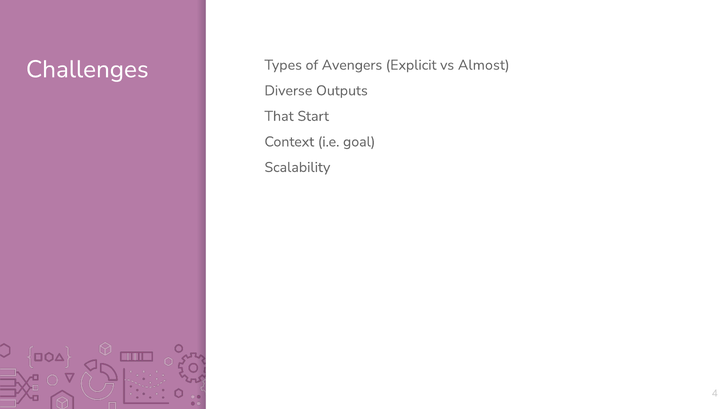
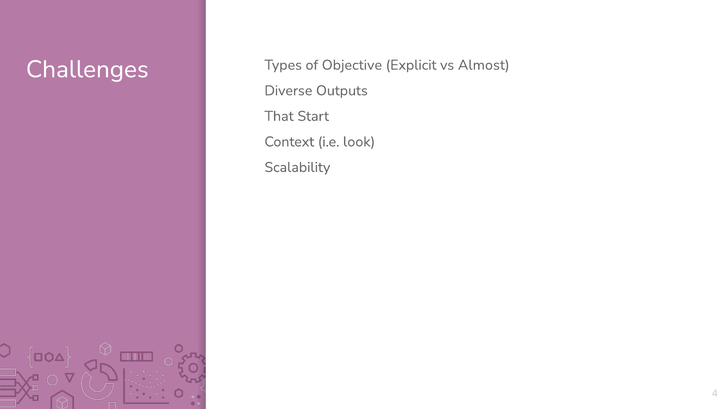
Avengers: Avengers -> Objective
goal: goal -> look
